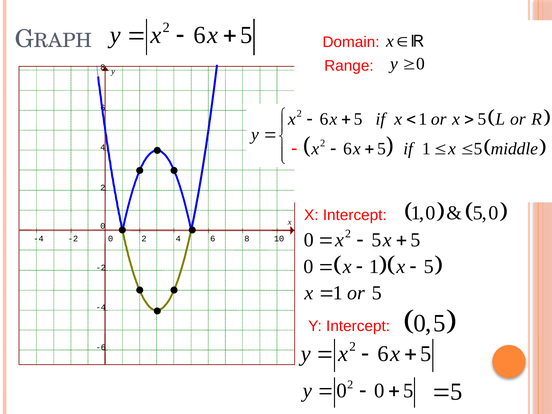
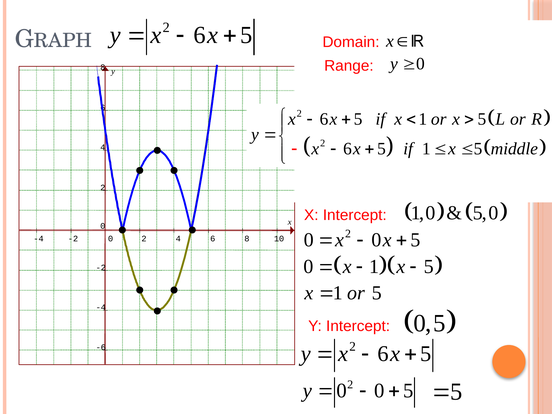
5 at (376, 240): 5 -> 0
